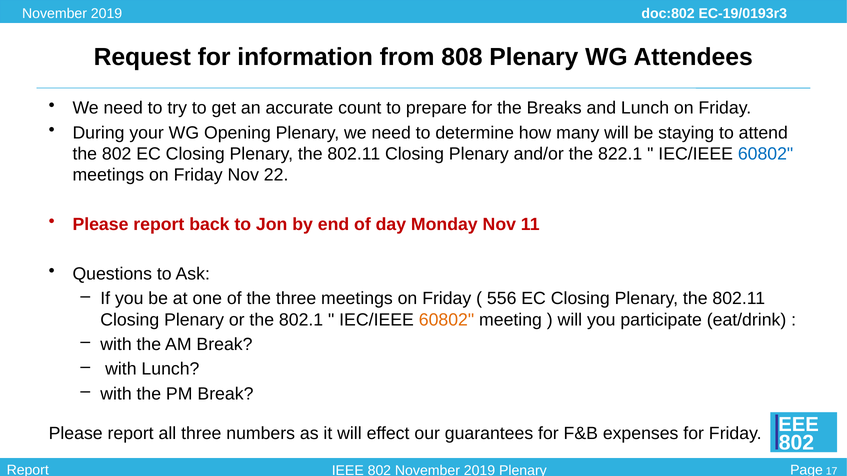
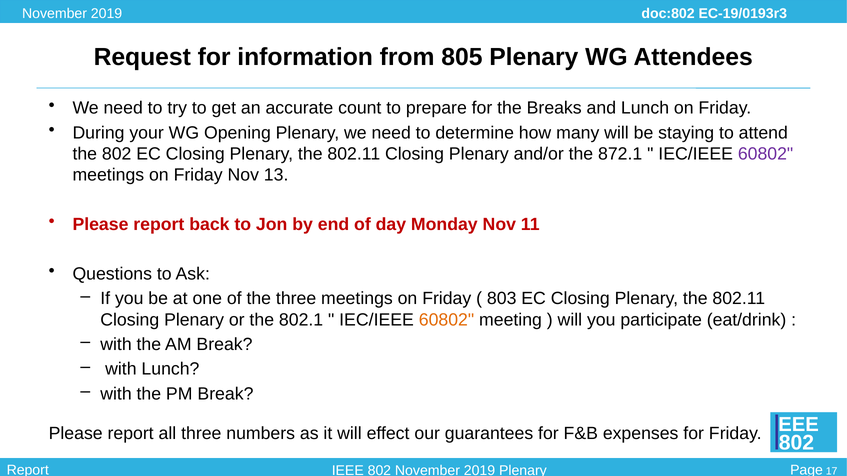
808: 808 -> 805
822.1: 822.1 -> 872.1
60802 at (766, 154) colour: blue -> purple
22: 22 -> 13
556: 556 -> 803
